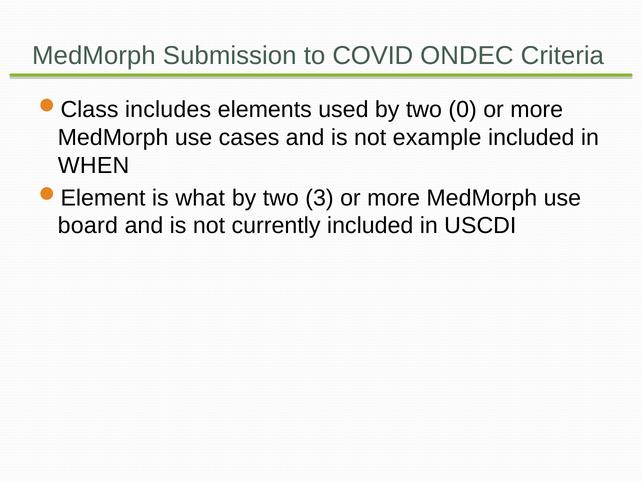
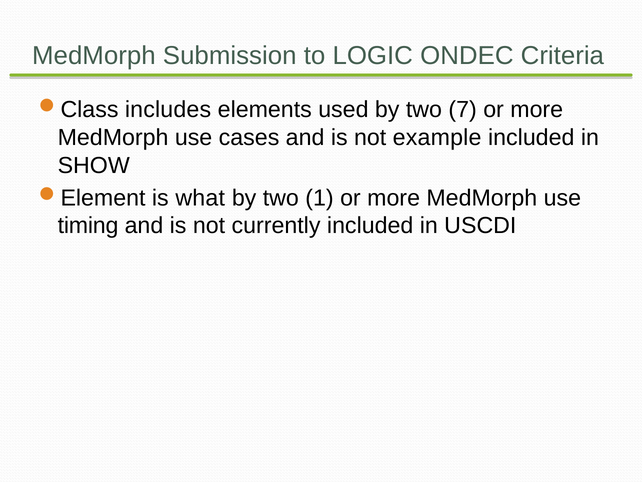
COVID: COVID -> LOGIC
0: 0 -> 7
WHEN: WHEN -> SHOW
3: 3 -> 1
board: board -> timing
